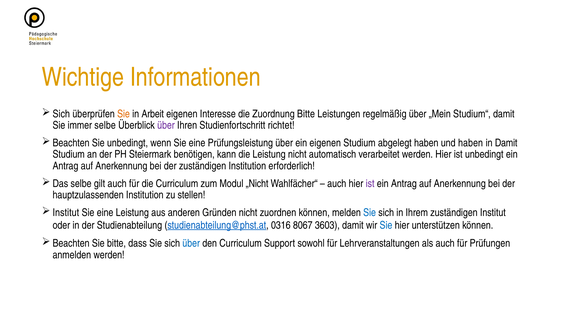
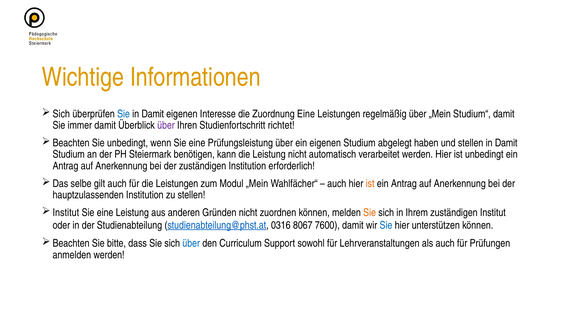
Sie at (124, 114) colour: orange -> blue
Arbeit at (153, 114): Arbeit -> Damit
Zuordnung Bitte: Bitte -> Eine
immer selbe: selbe -> damit
und haben: haben -> stellen
die Curriculum: Curriculum -> Leistungen
Modul „Nicht: „Nicht -> „Mein
ist at (370, 183) colour: purple -> orange
Sie at (370, 212) colour: blue -> orange
3603: 3603 -> 7600
